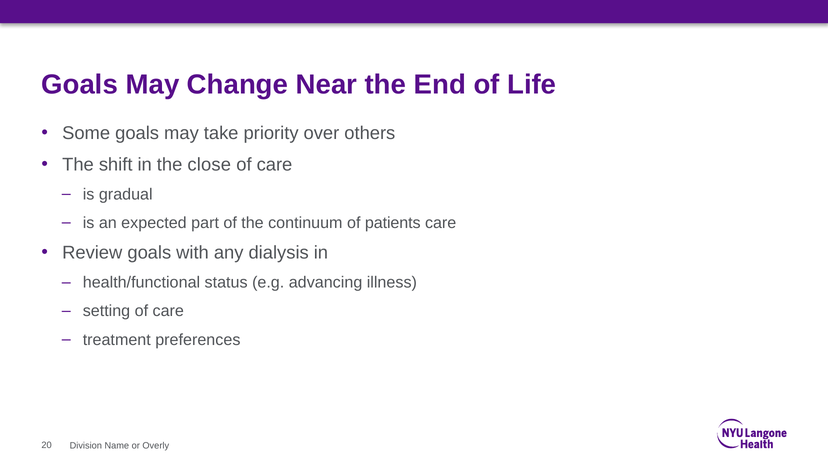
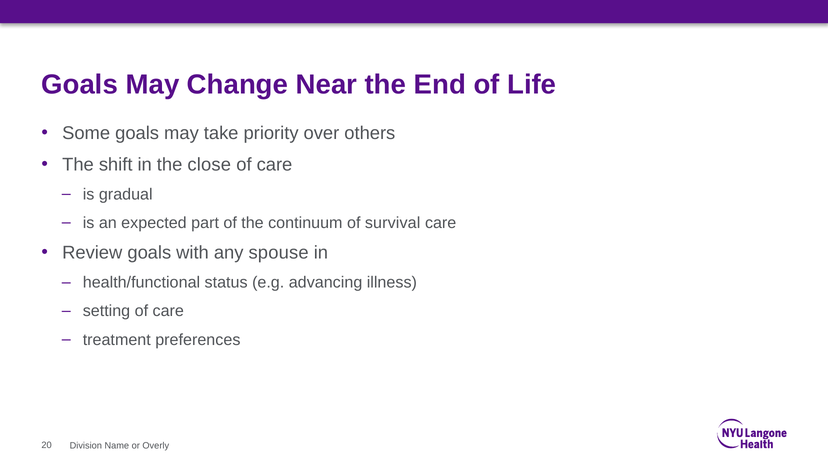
patients: patients -> survival
dialysis: dialysis -> spouse
